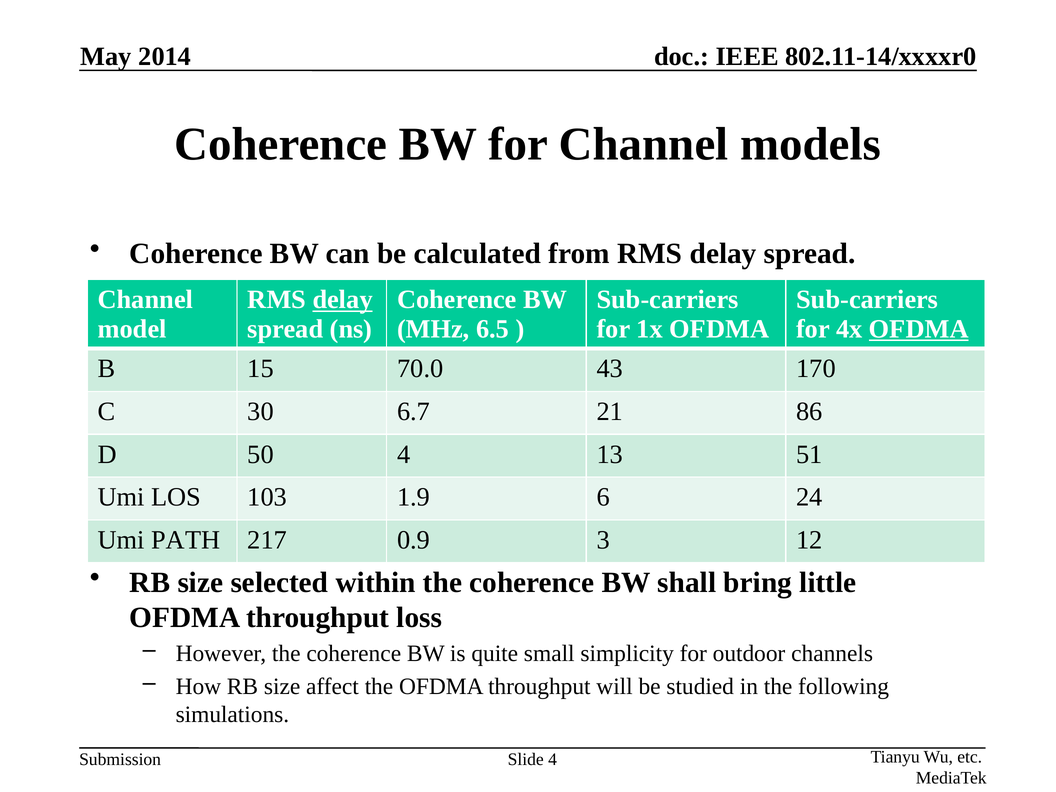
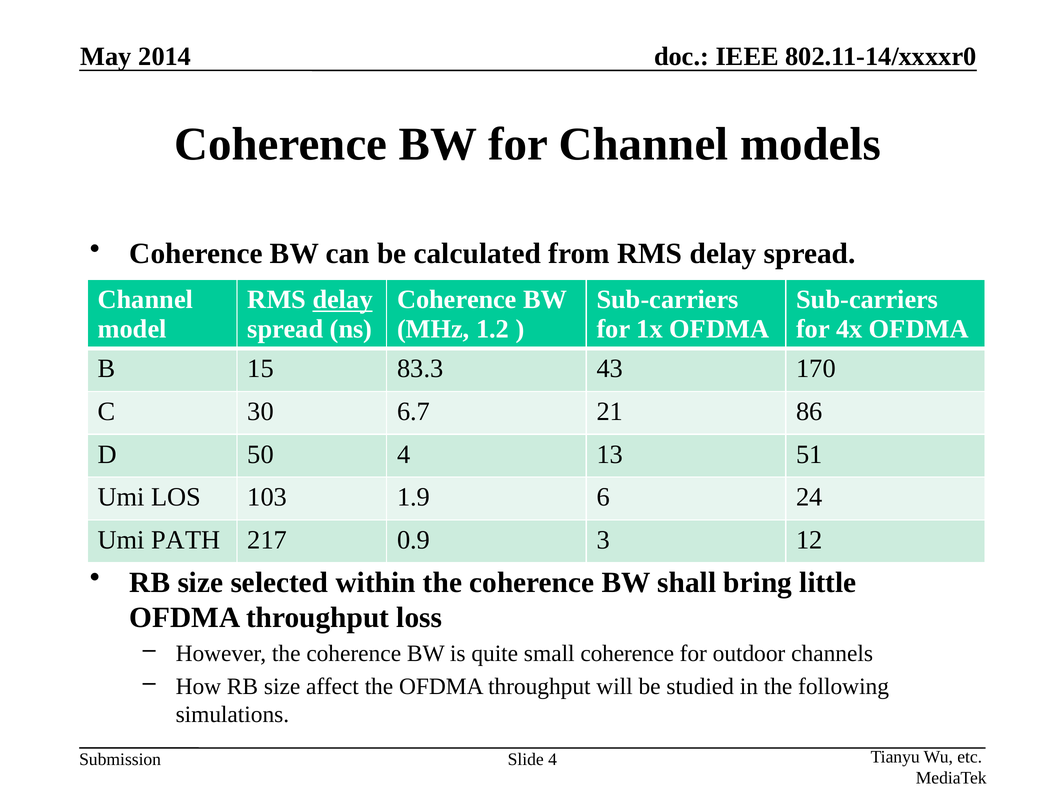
6.5: 6.5 -> 1.2
OFDMA at (919, 329) underline: present -> none
70.0: 70.0 -> 83.3
small simplicity: simplicity -> coherence
